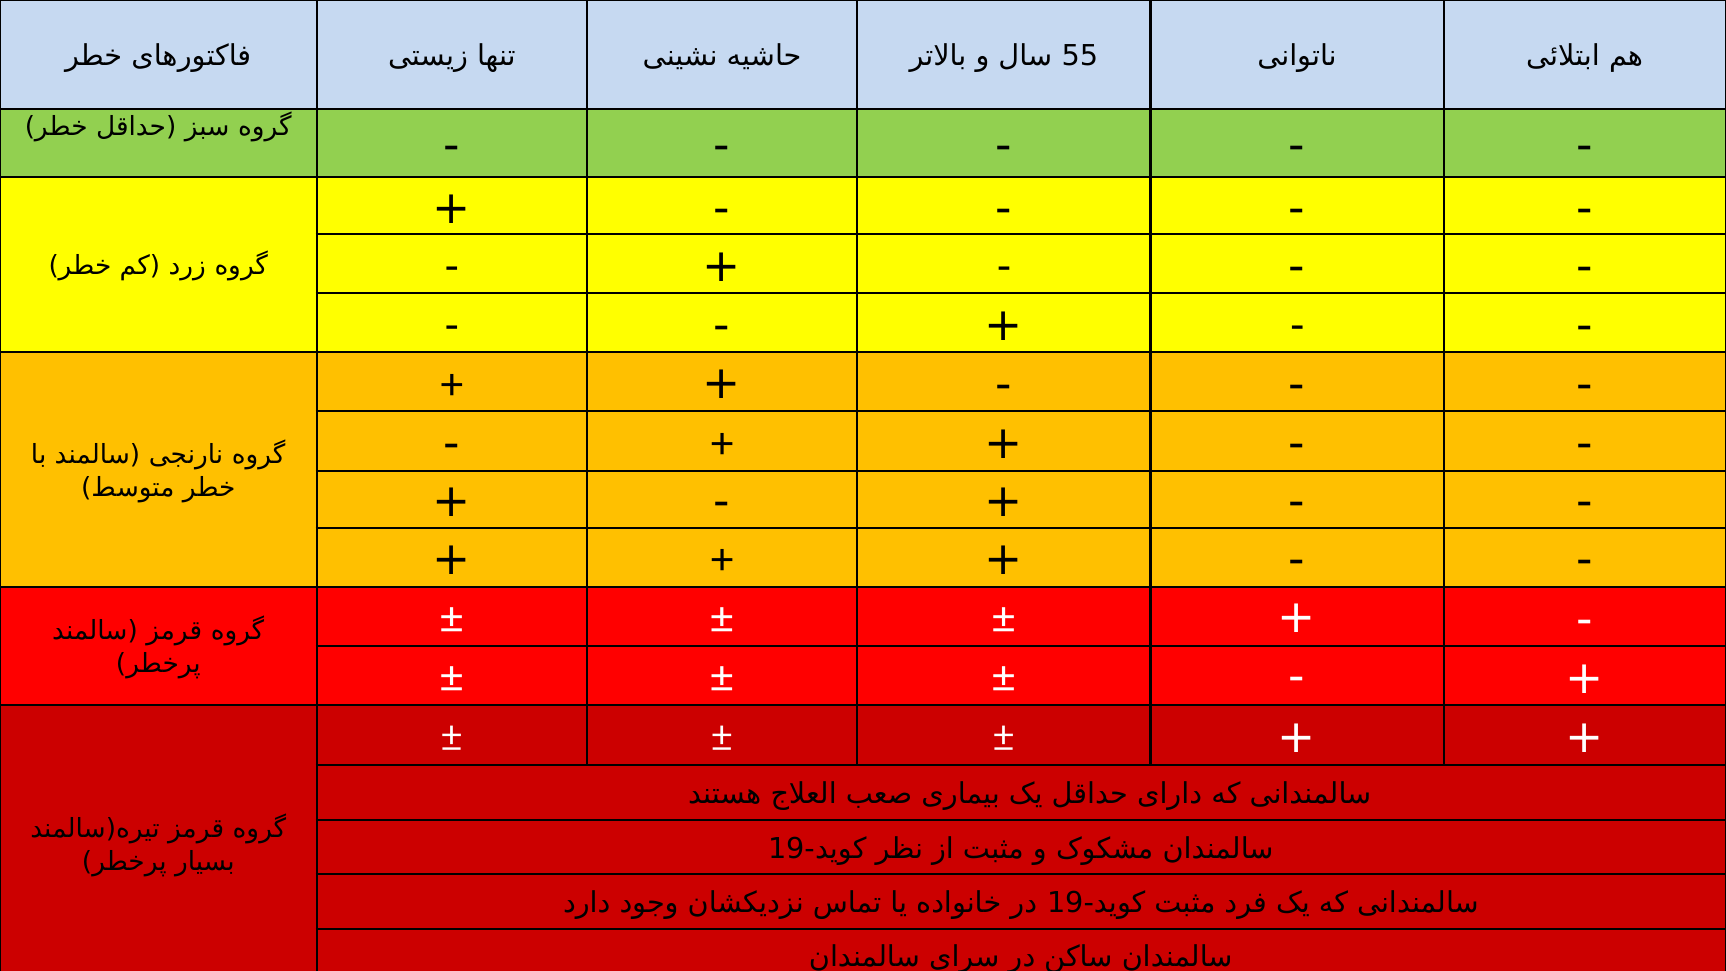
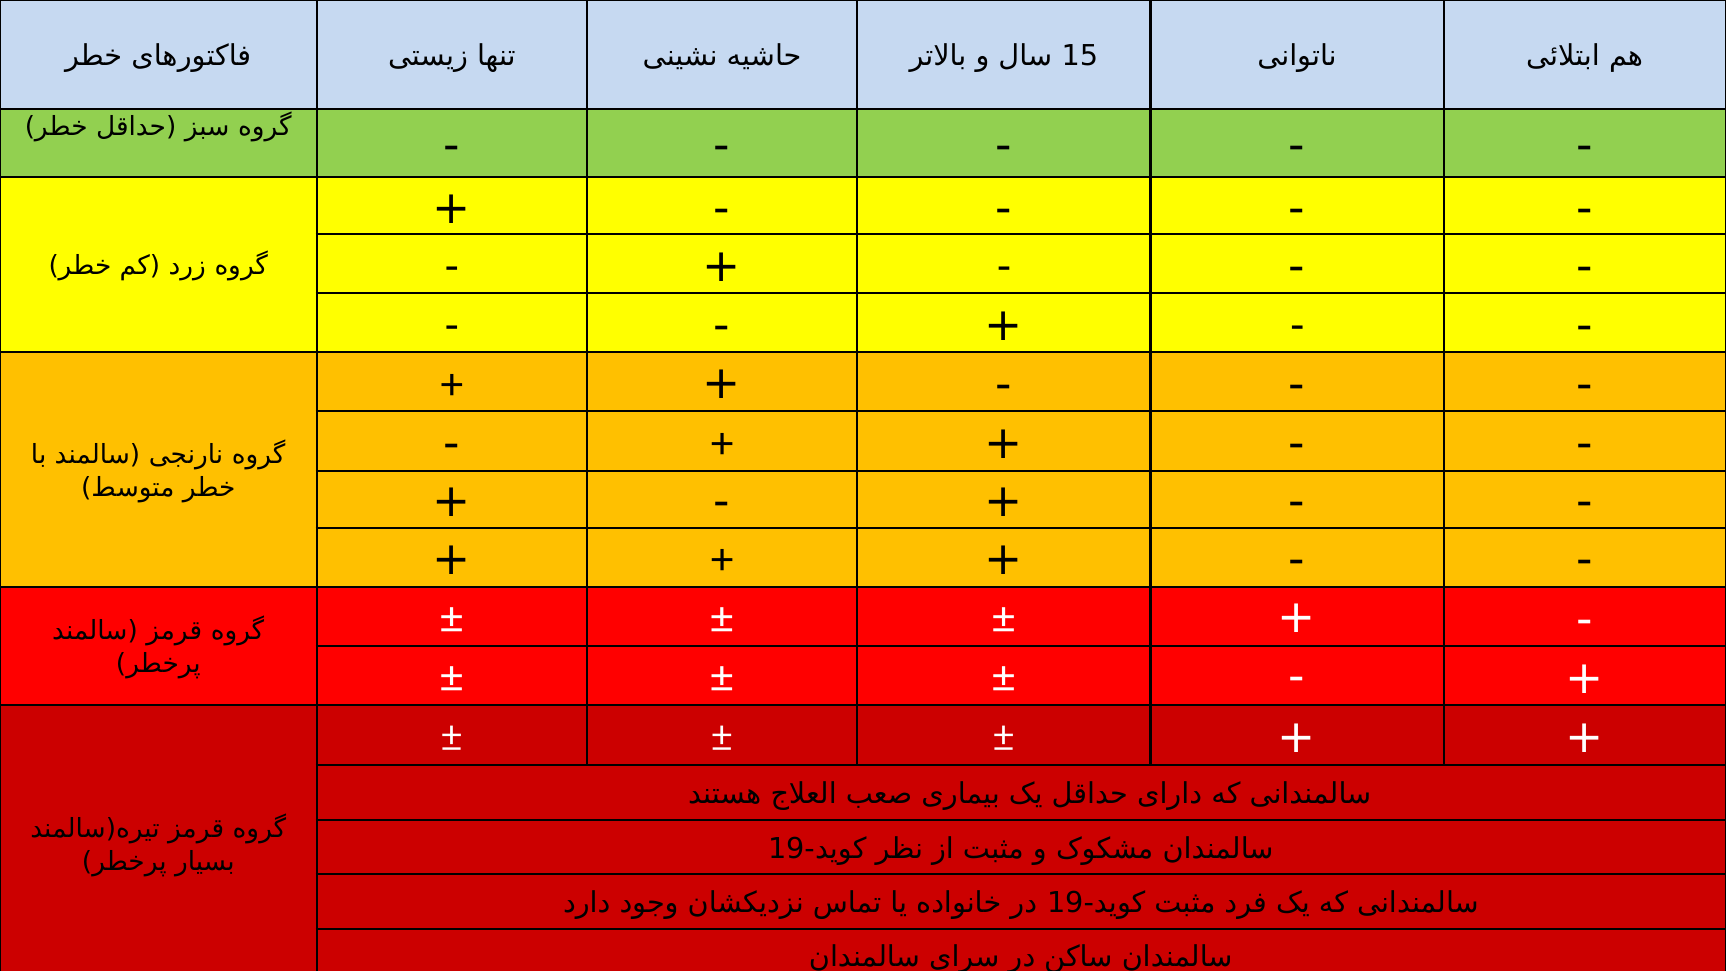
55: 55 -> 15
